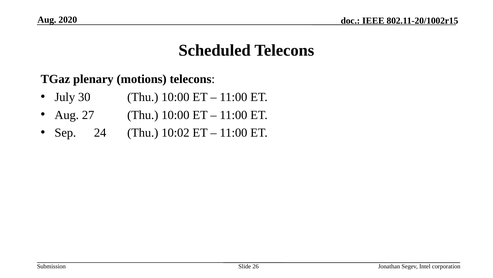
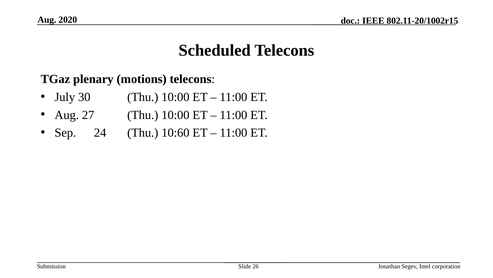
10:02: 10:02 -> 10:60
